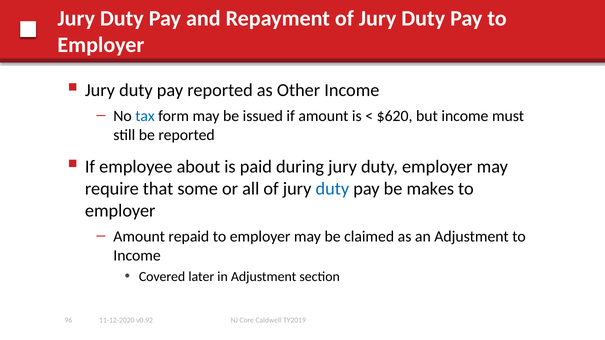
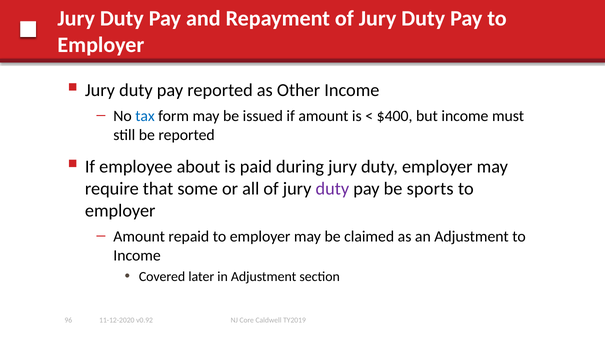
$620: $620 -> $400
duty at (332, 189) colour: blue -> purple
makes: makes -> sports
